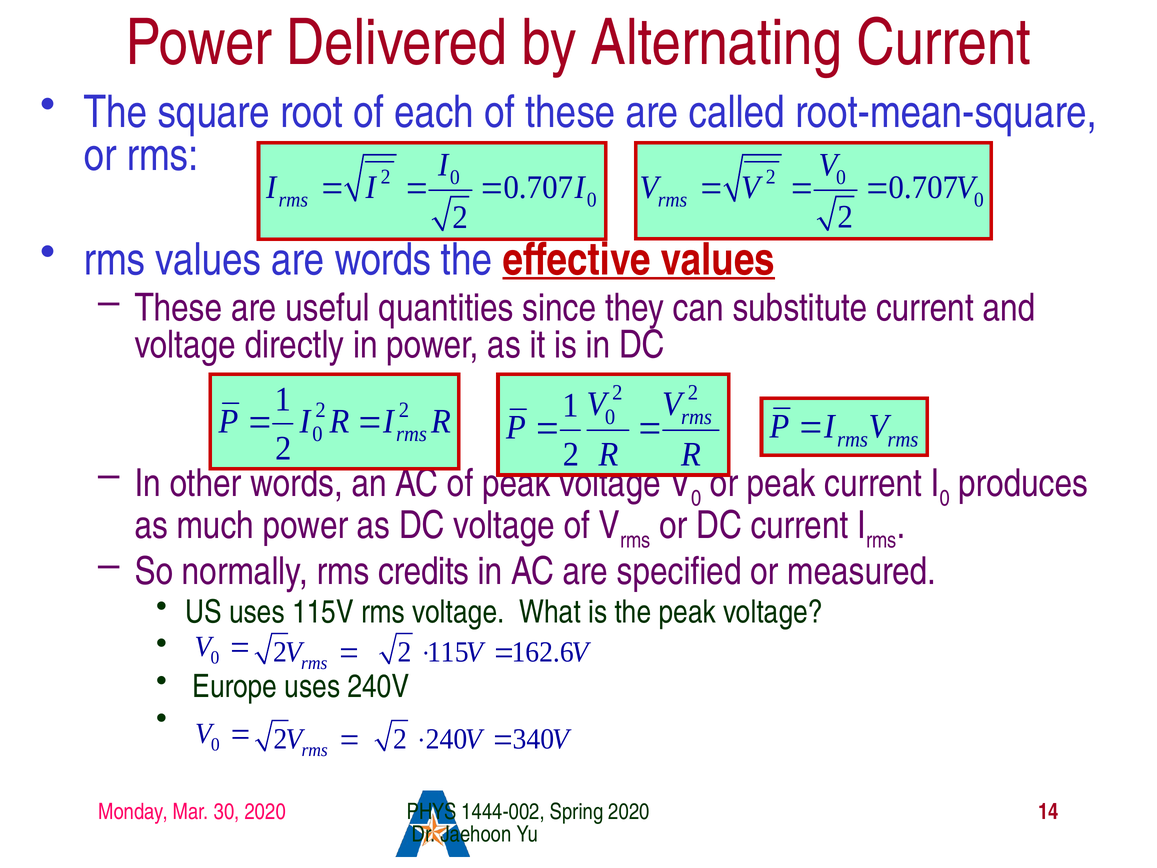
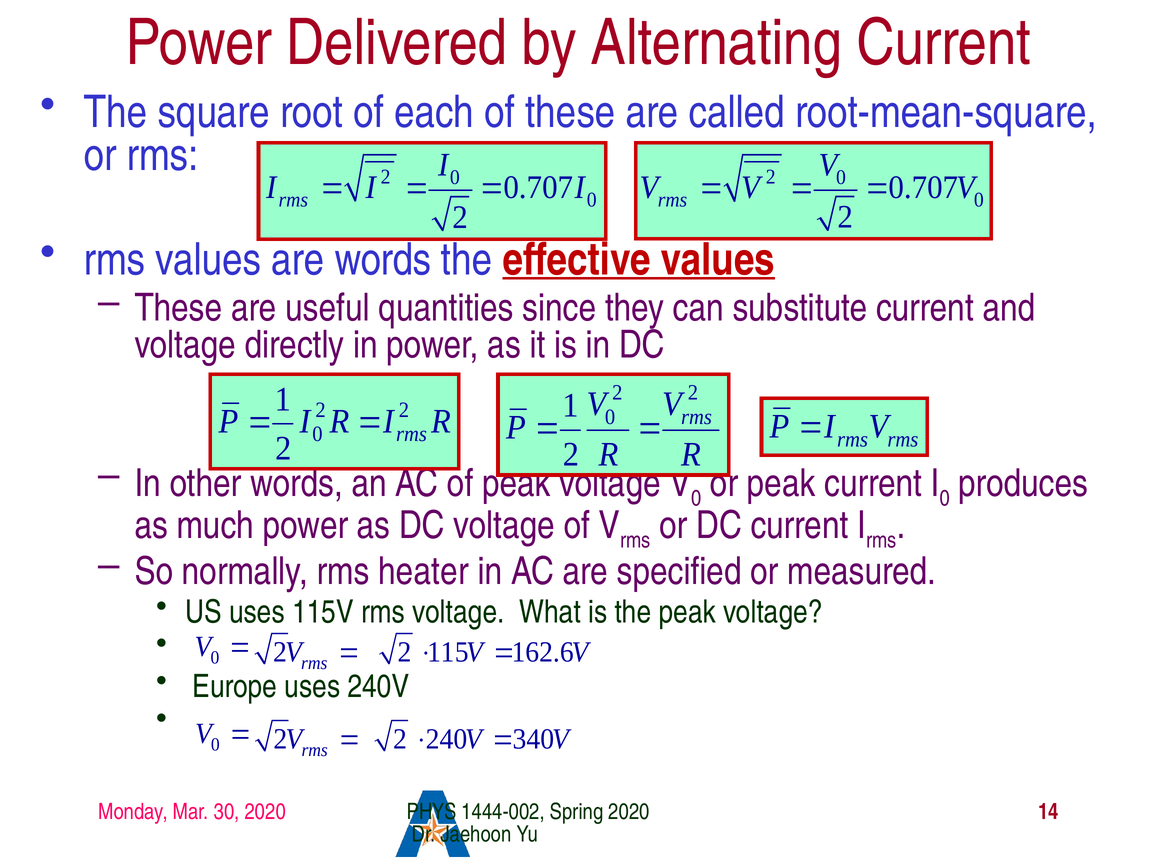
credits: credits -> heater
